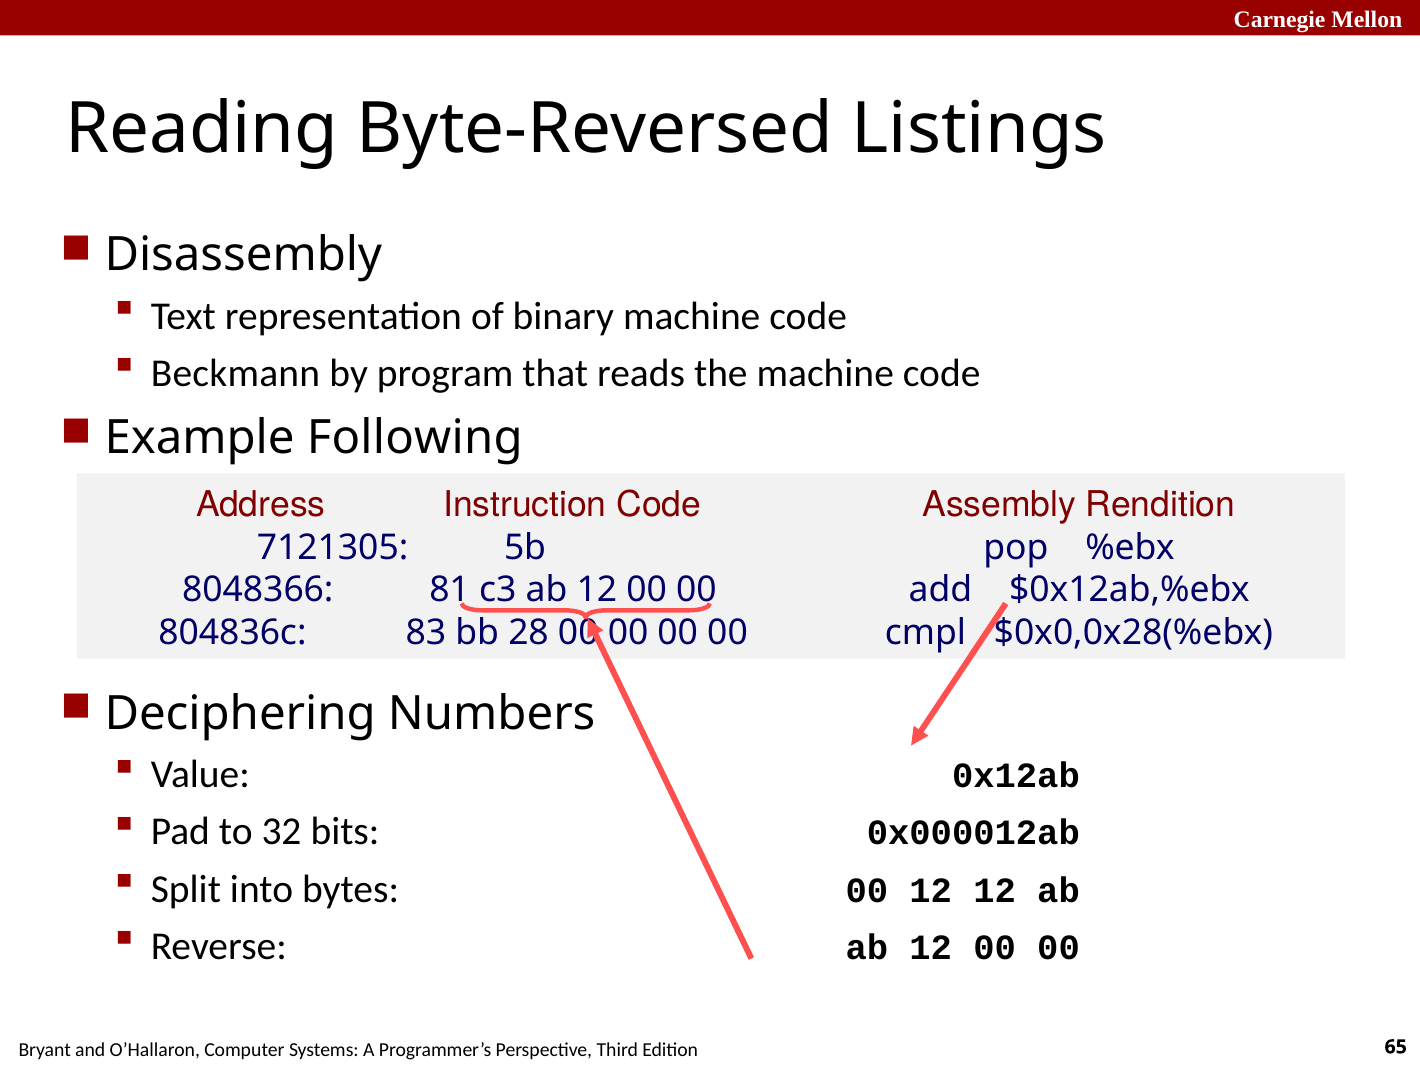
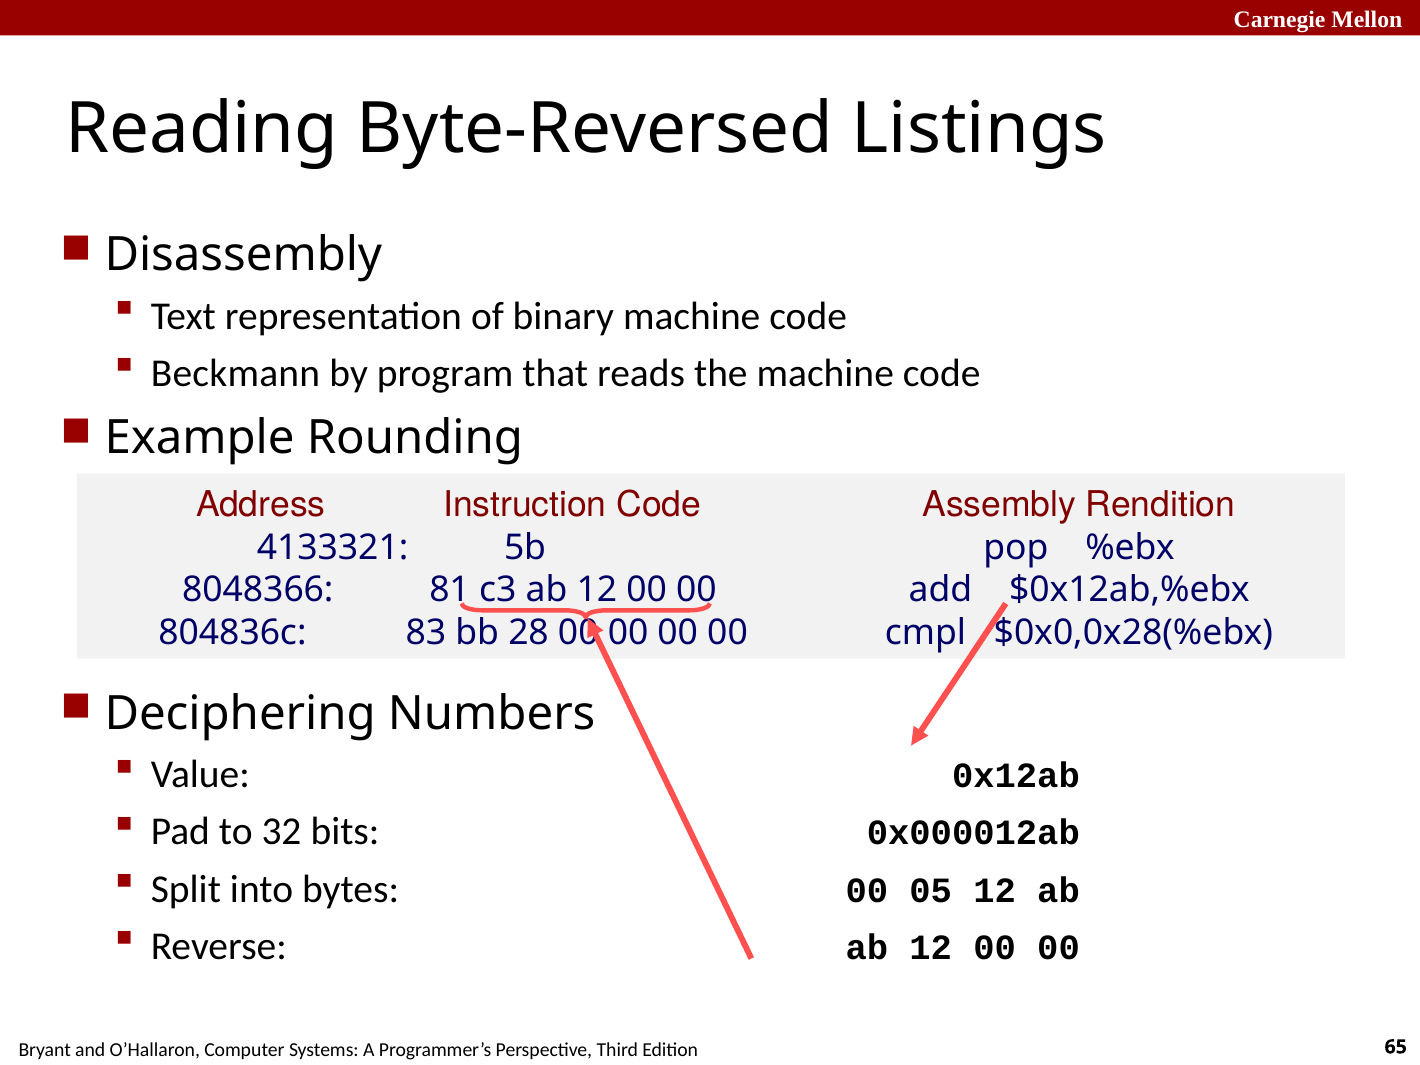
Following: Following -> Rounding
7121305: 7121305 -> 4133321
00 12: 12 -> 05
